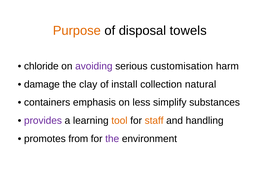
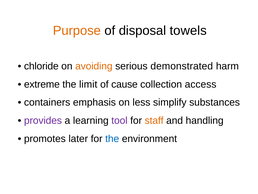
avoiding colour: purple -> orange
customisation: customisation -> demonstrated
damage: damage -> extreme
clay: clay -> limit
install: install -> cause
natural: natural -> access
tool colour: orange -> purple
from: from -> later
the at (112, 138) colour: purple -> blue
